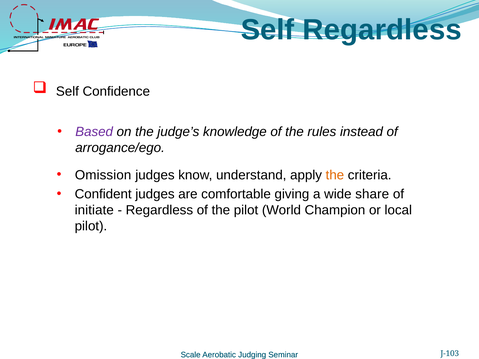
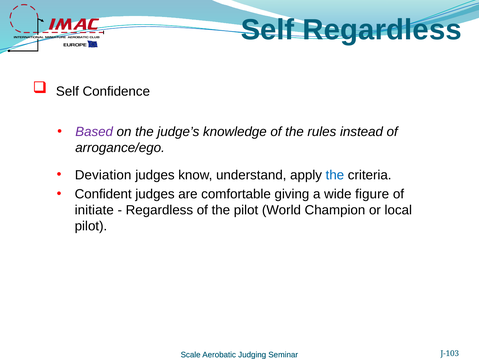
Omission: Omission -> Deviation
the at (335, 175) colour: orange -> blue
share: share -> figure
